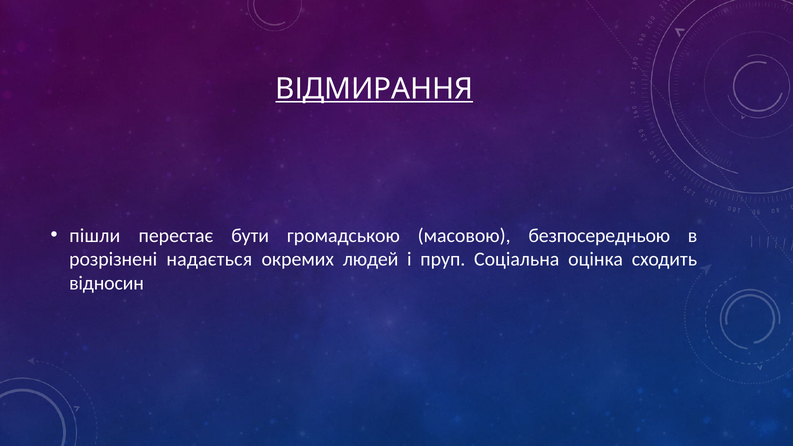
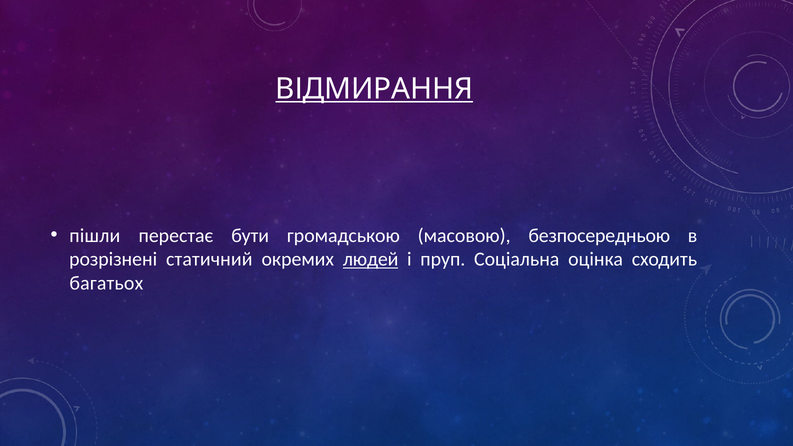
надається: надається -> статичний
людей underline: none -> present
відносин: відносин -> багатьох
